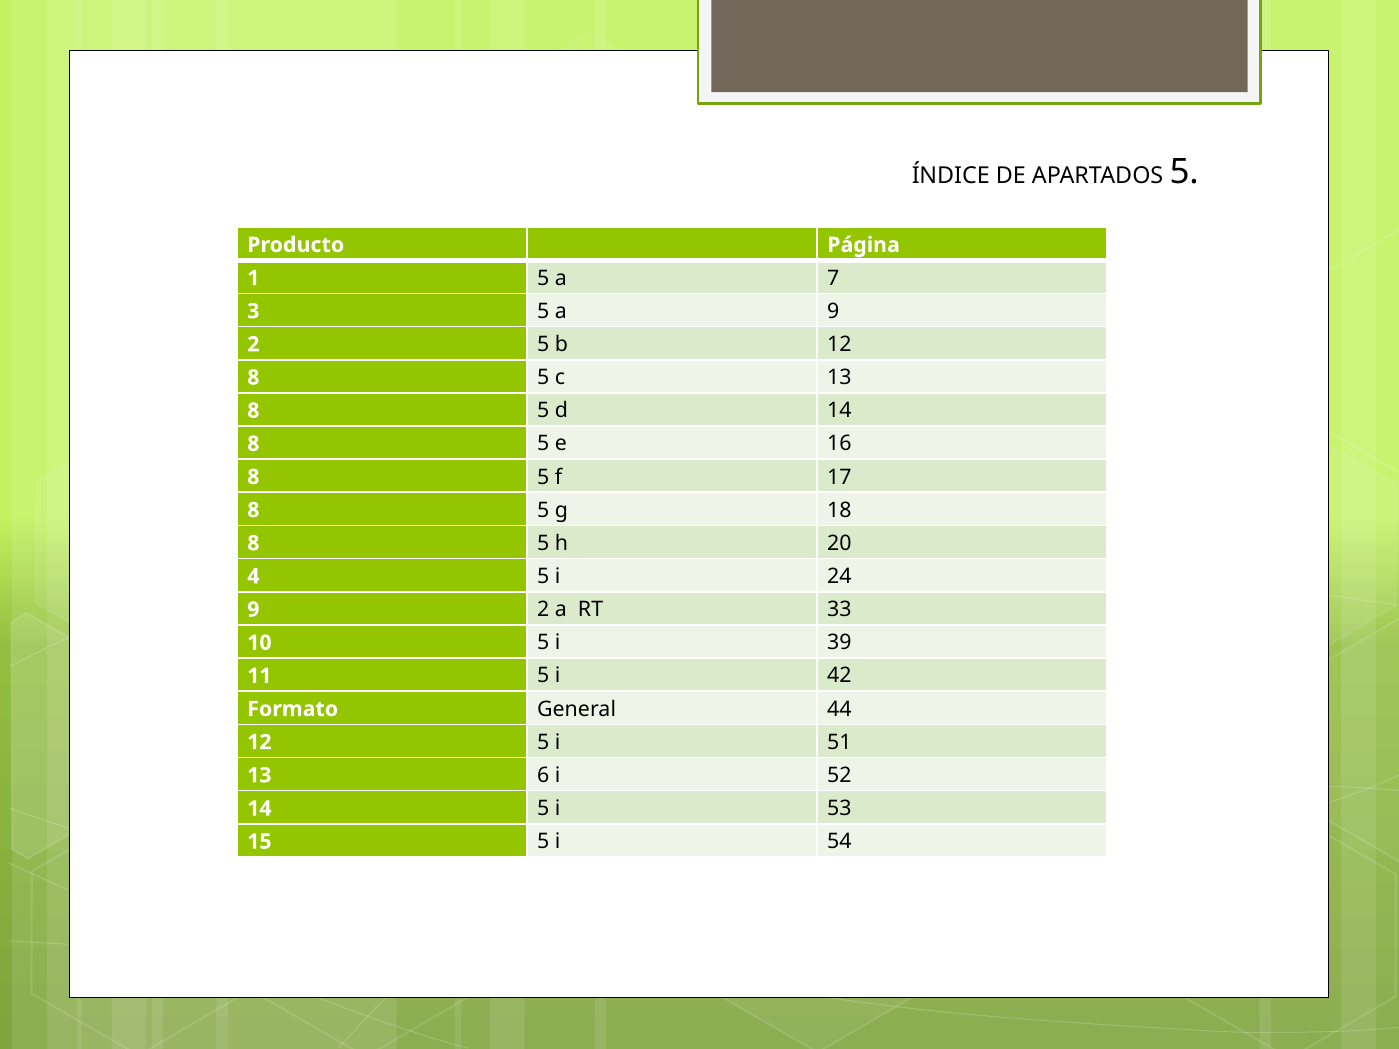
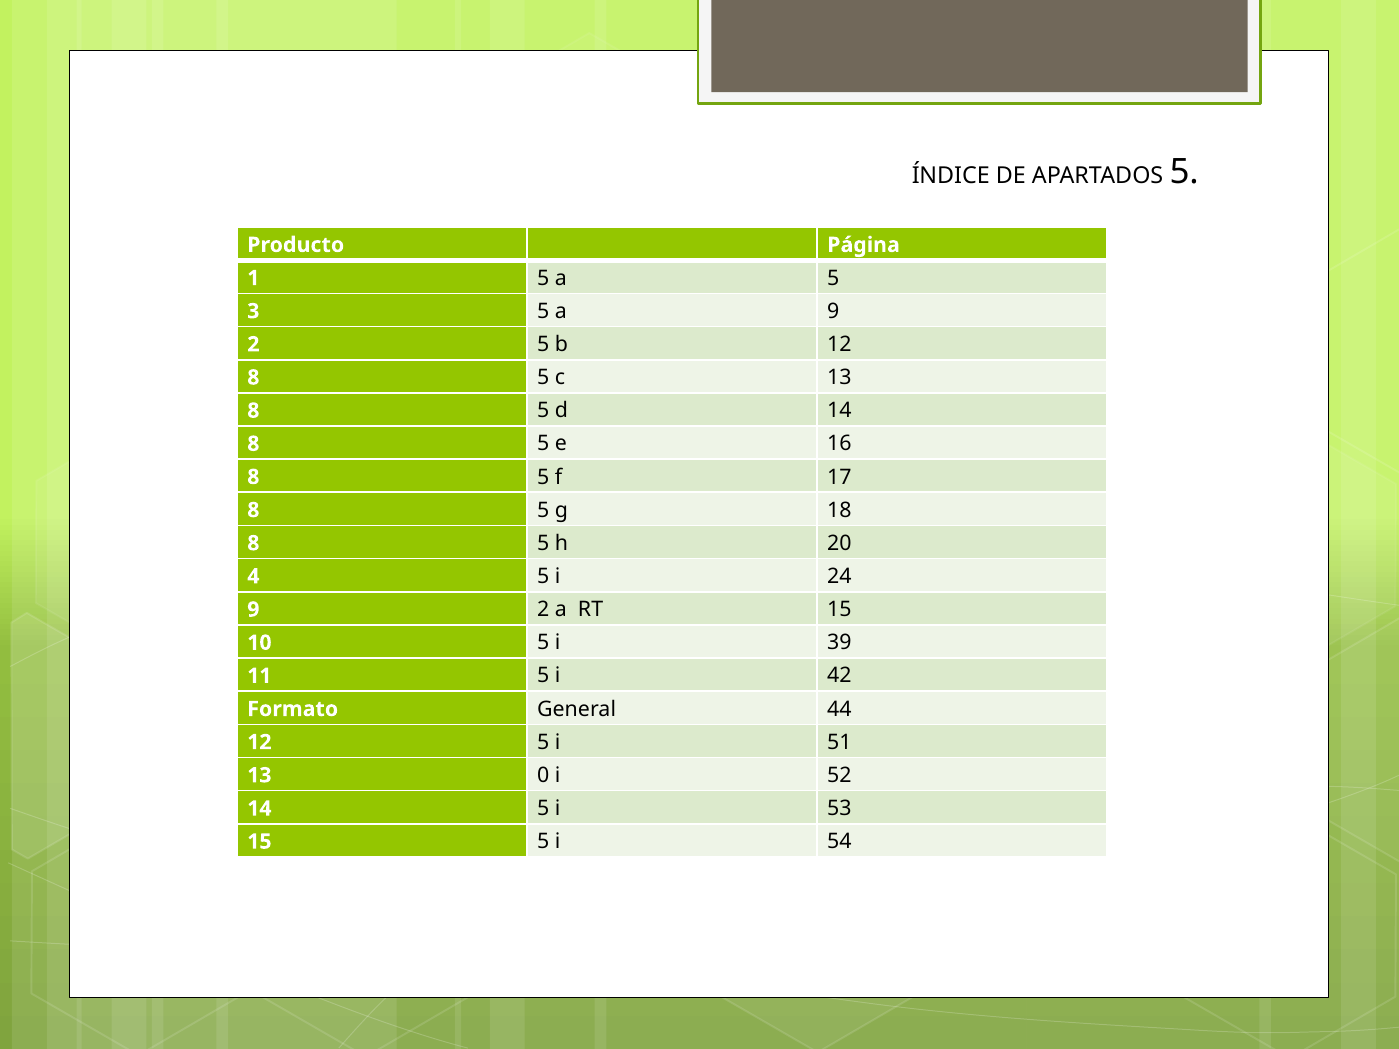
a 7: 7 -> 5
RT 33: 33 -> 15
6: 6 -> 0
